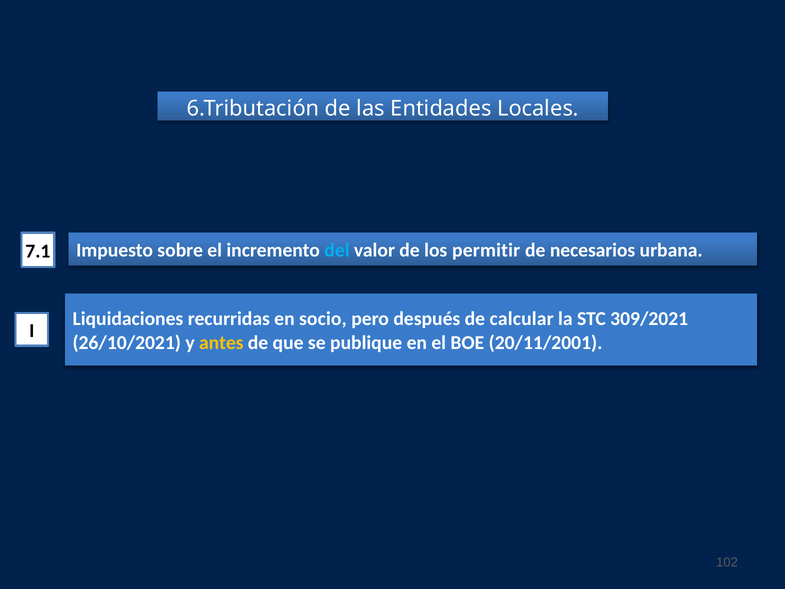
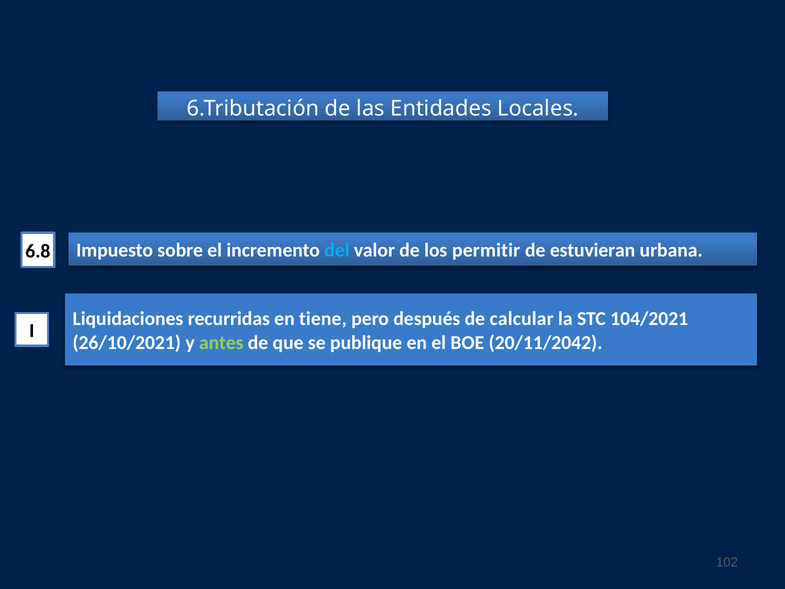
necesarios: necesarios -> estuvieran
7.1: 7.1 -> 6.8
socio: socio -> tiene
309/2021: 309/2021 -> 104/2021
antes colour: yellow -> light green
20/11/2001: 20/11/2001 -> 20/11/2042
